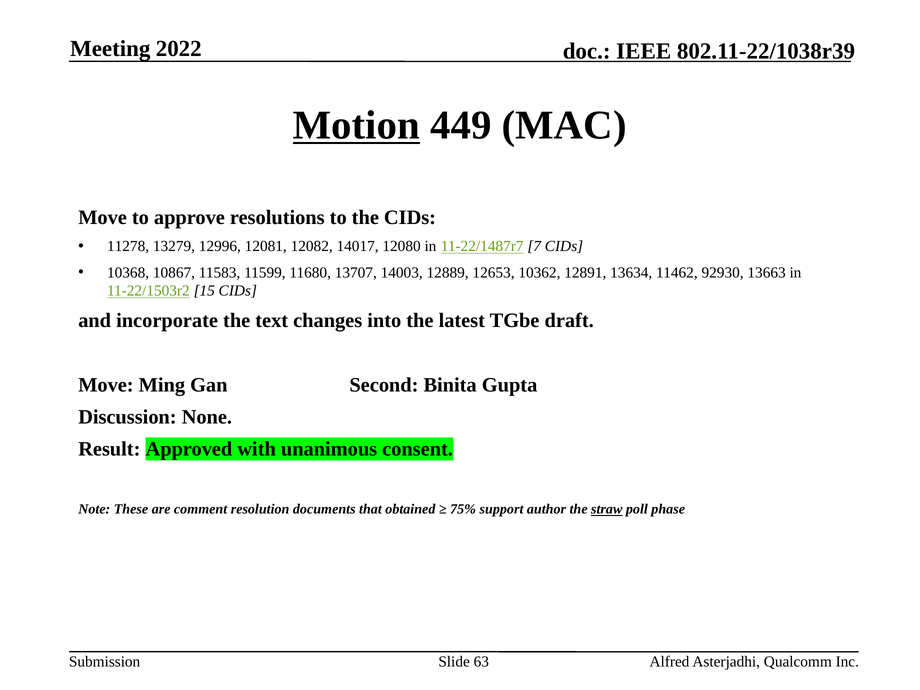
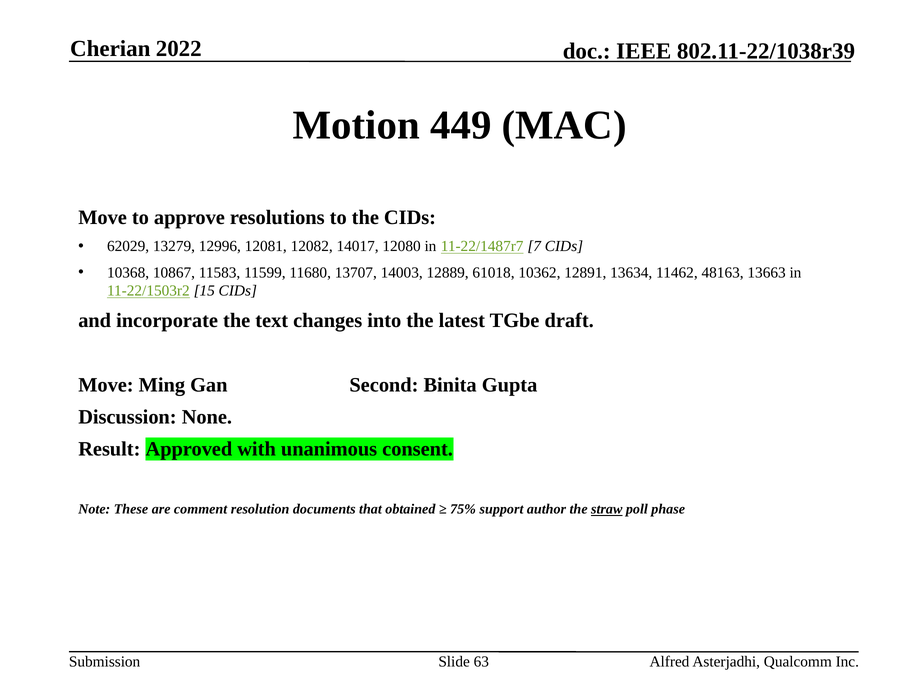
Meeting: Meeting -> Cherian
Motion underline: present -> none
11278: 11278 -> 62029
12653: 12653 -> 61018
92930: 92930 -> 48163
